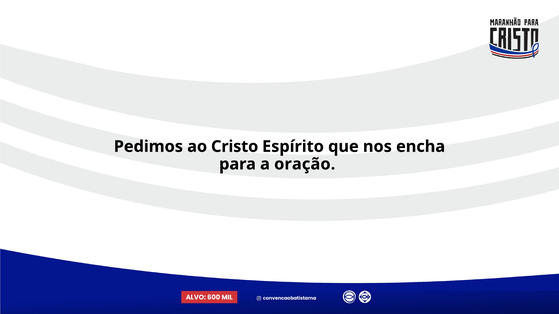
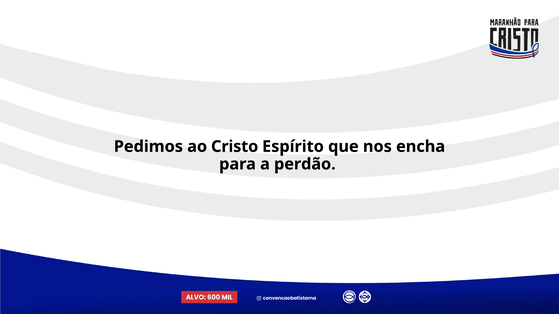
oração: oração -> perdão
